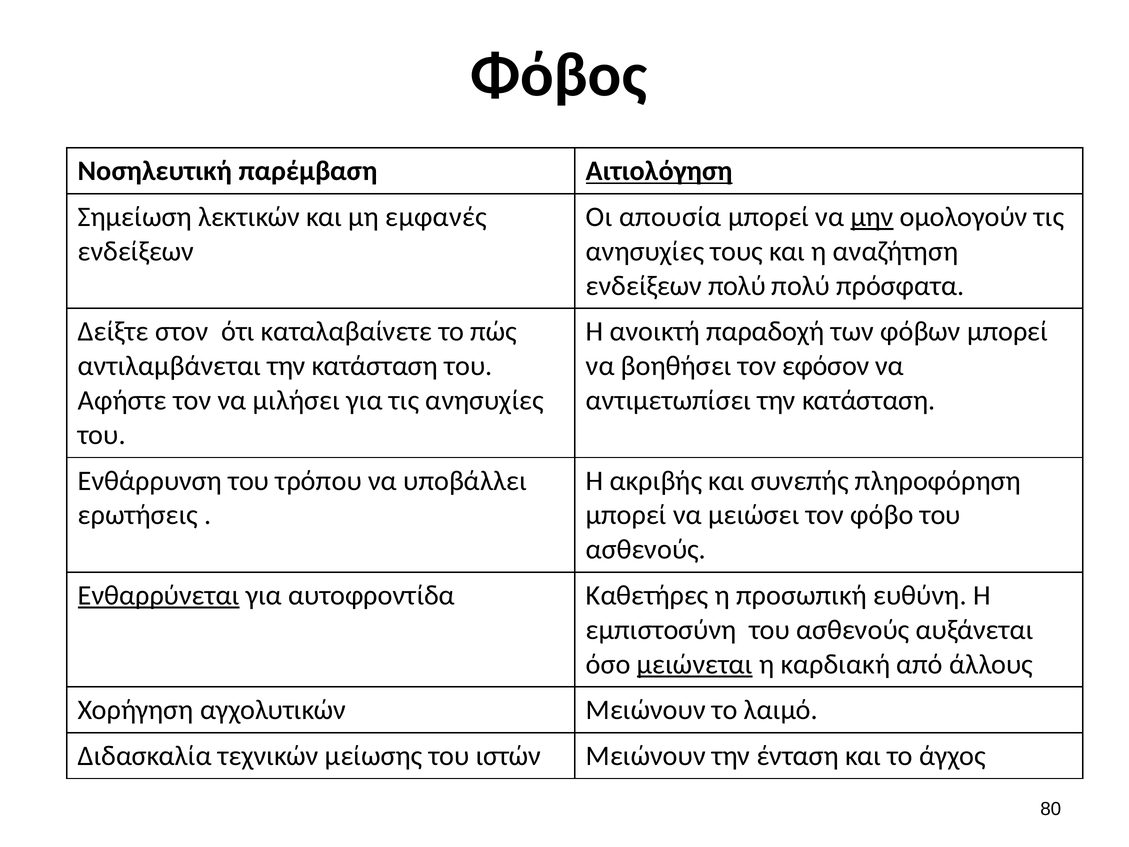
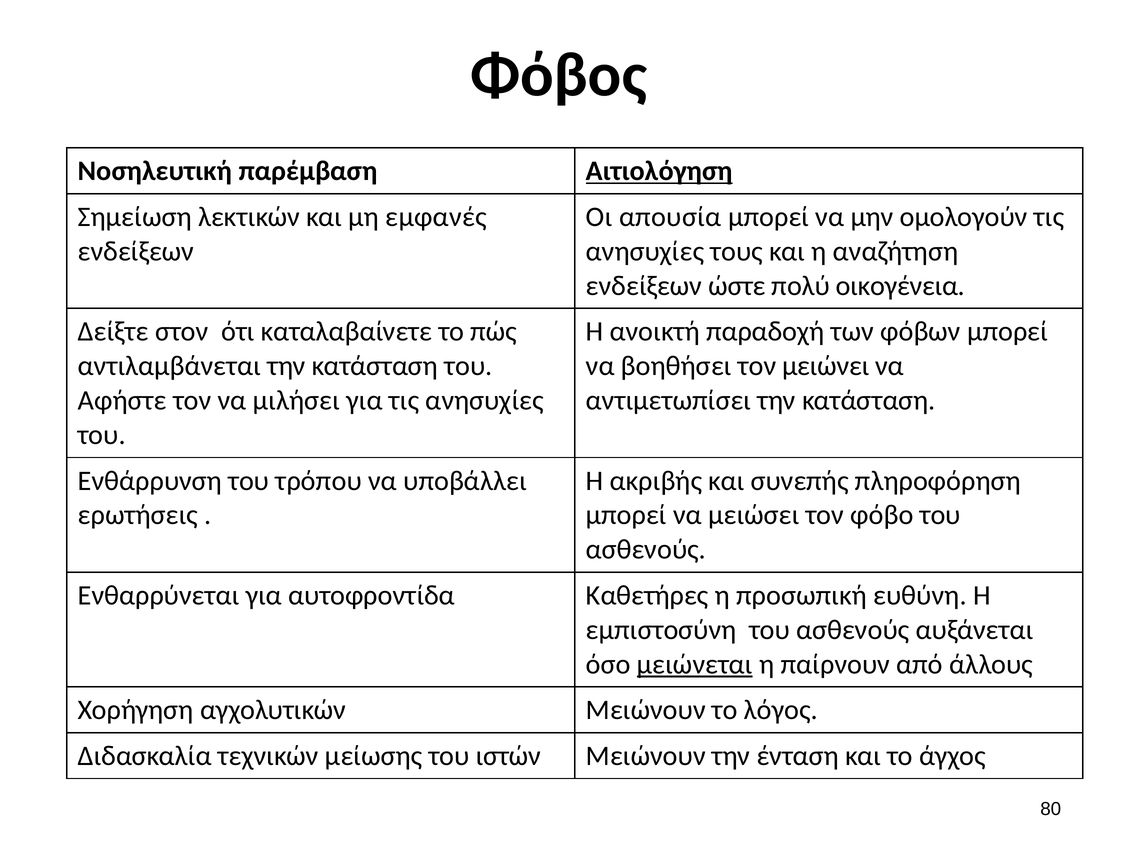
μην underline: present -> none
ενδείξεων πολύ: πολύ -> ώστε
πρόσφατα: πρόσφατα -> οικογένεια
εφόσον: εφόσον -> μειώνει
Ενθαρρύνεται underline: present -> none
καρδιακή: καρδιακή -> παίρνουν
λαιμό: λαιμό -> λόγος
